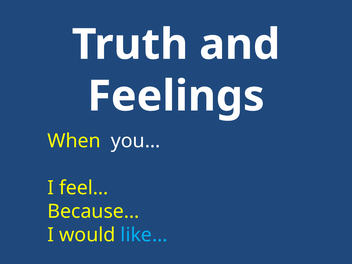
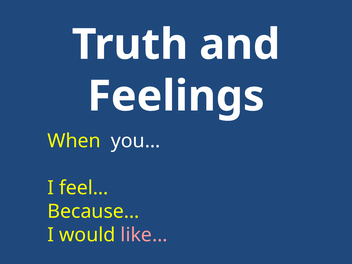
like… colour: light blue -> pink
